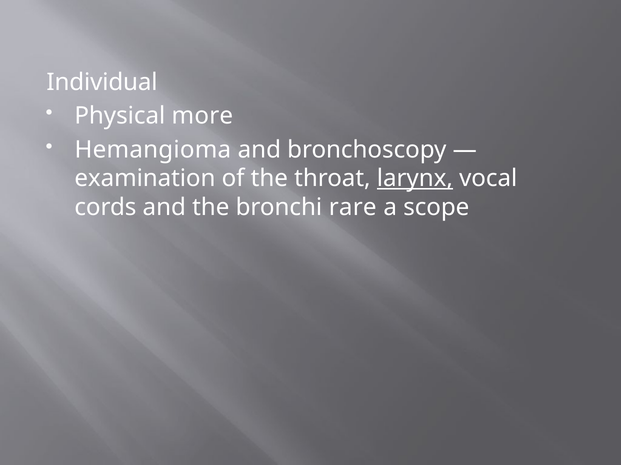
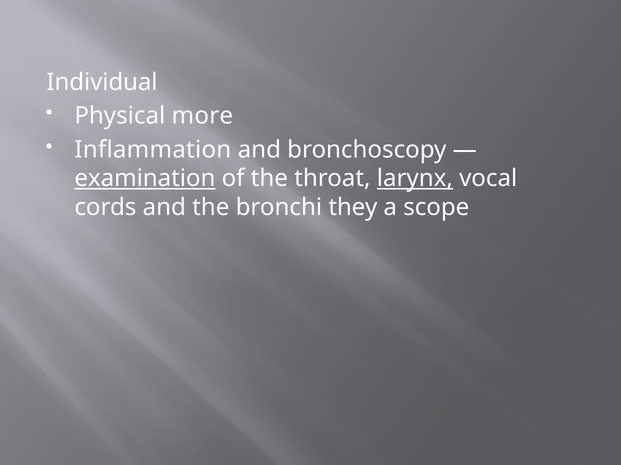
Hemangioma: Hemangioma -> Inflammation
examination underline: none -> present
rare: rare -> they
